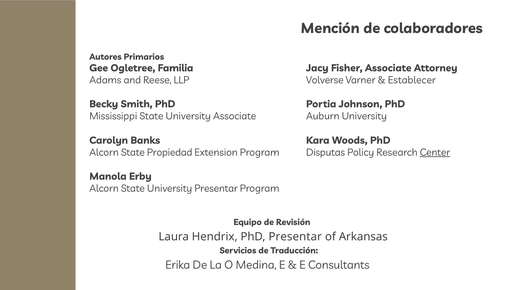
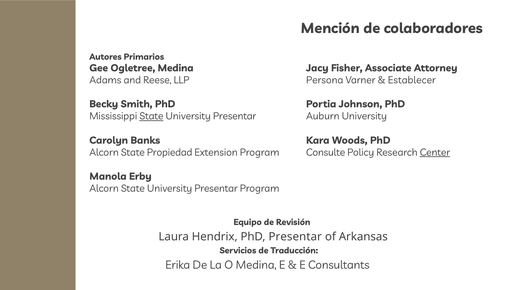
Ogletree Familia: Familia -> Medina
Volverse: Volverse -> Persona
State at (151, 116) underline: none -> present
Associate at (235, 116): Associate -> Presentar
Disputas: Disputas -> Consulte
